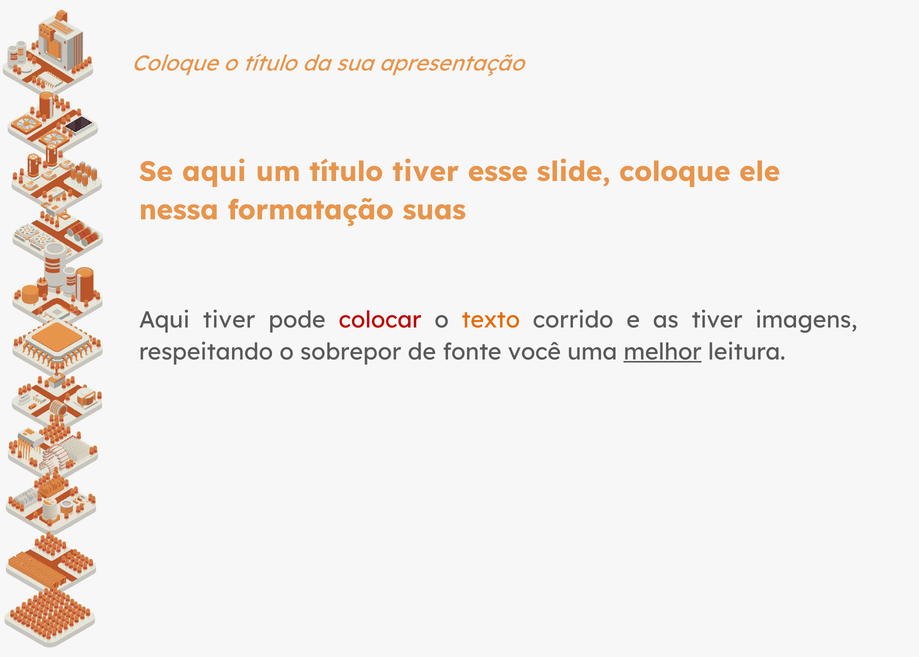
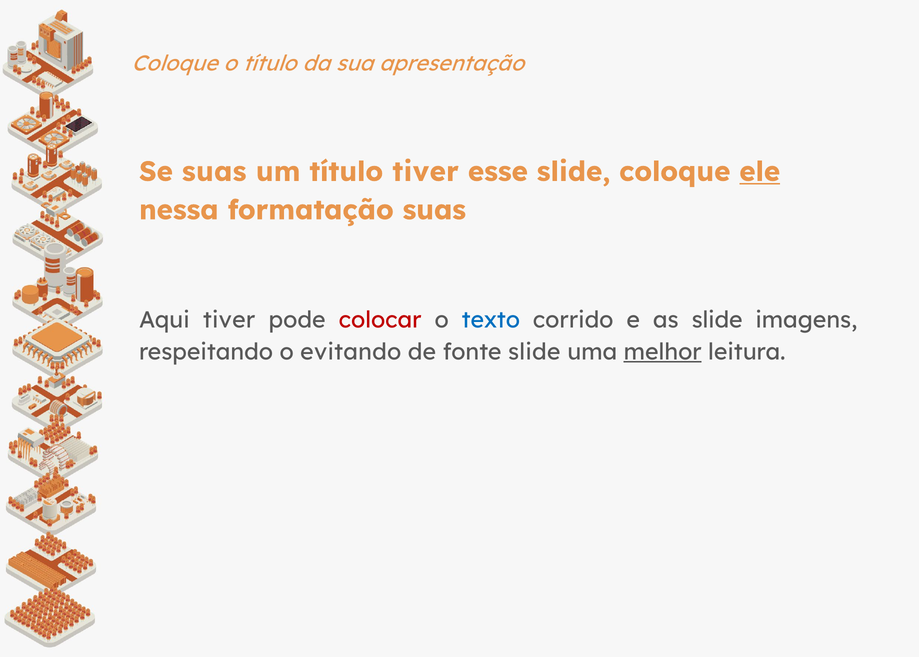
Se aqui: aqui -> suas
ele underline: none -> present
texto colour: orange -> blue
as tiver: tiver -> slide
sobrepor: sobrepor -> evitando
fonte você: você -> slide
